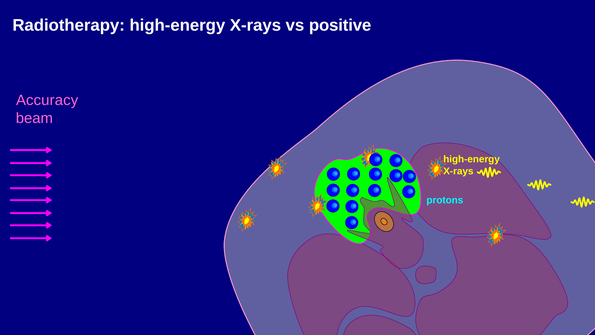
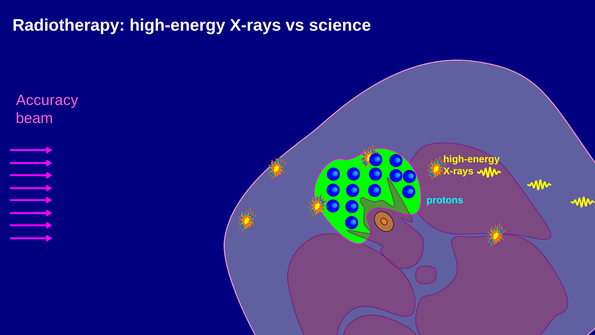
positive: positive -> science
